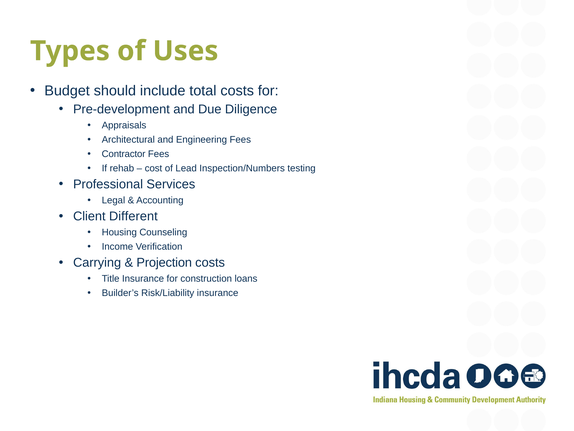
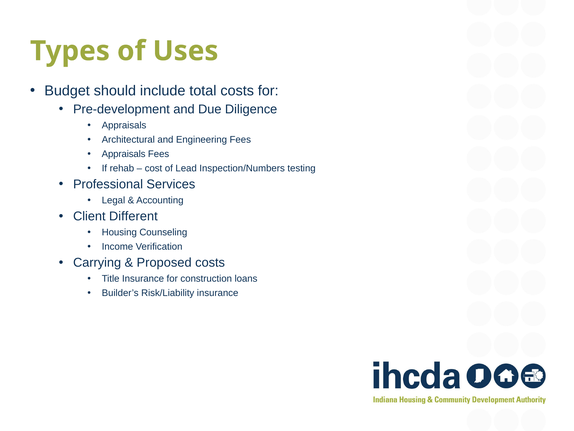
Contractor at (124, 154): Contractor -> Appraisals
Projection: Projection -> Proposed
